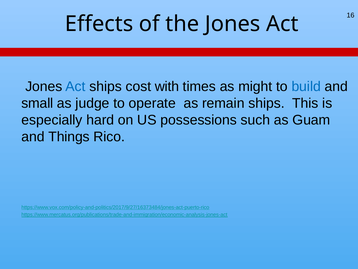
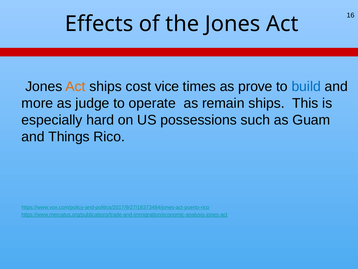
Act at (75, 86) colour: blue -> orange
with: with -> vice
might: might -> prove
small: small -> more
